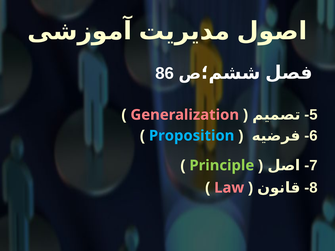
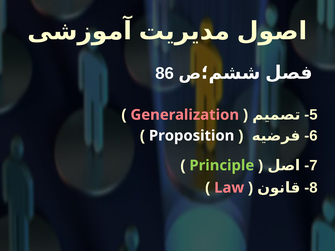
Proposition colour: light blue -> white
